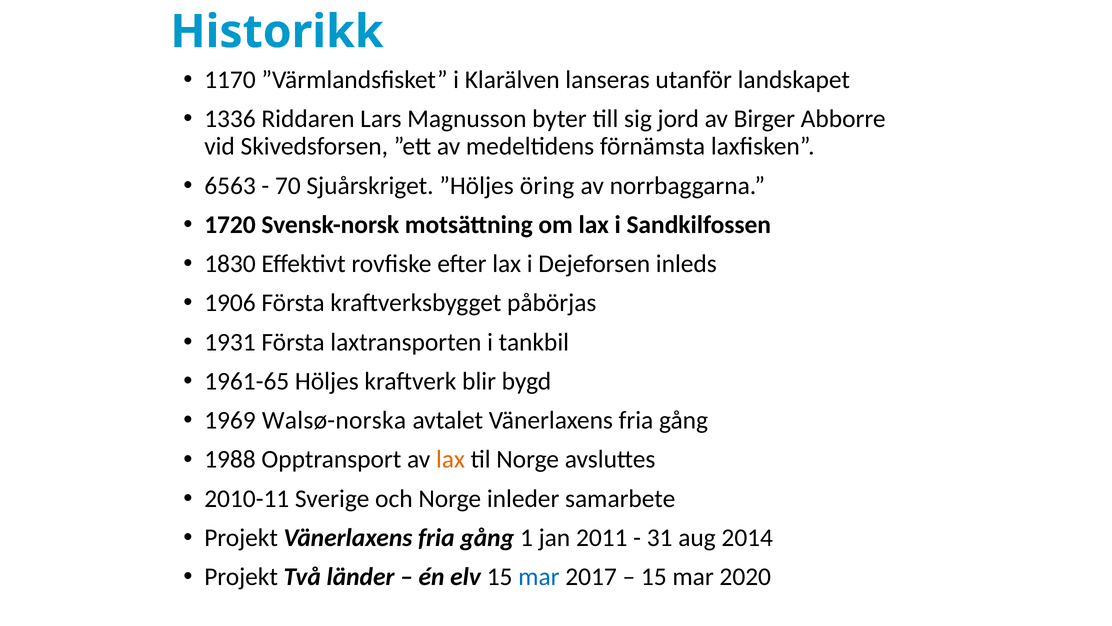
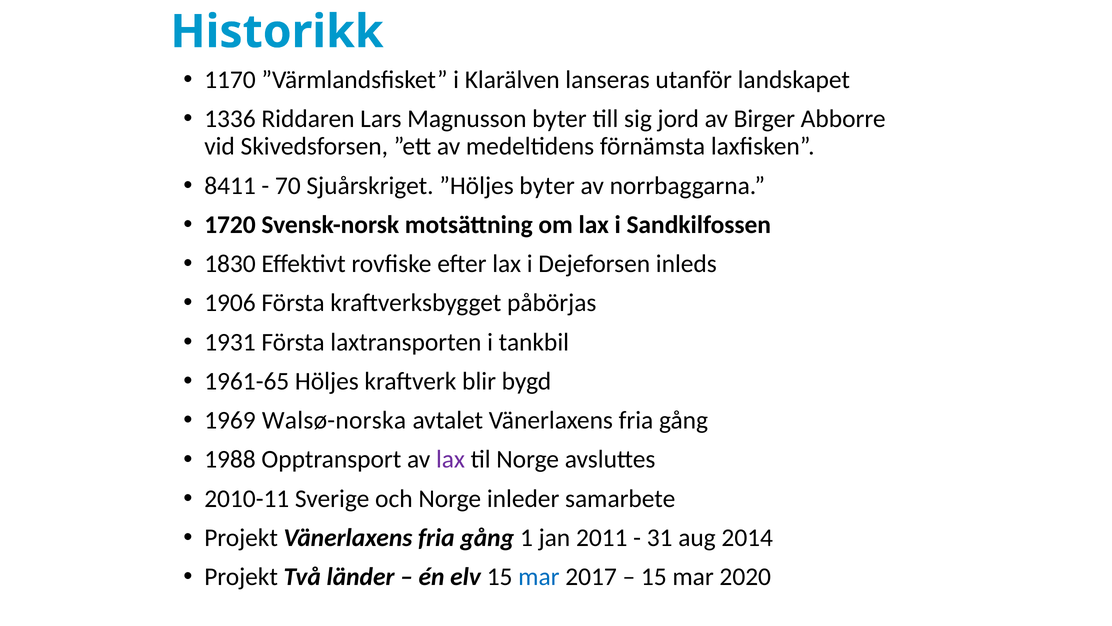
6563: 6563 -> 8411
”Höljes öring: öring -> byter
lax at (450, 459) colour: orange -> purple
